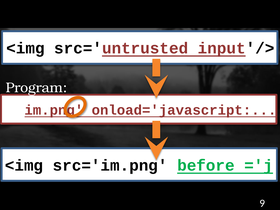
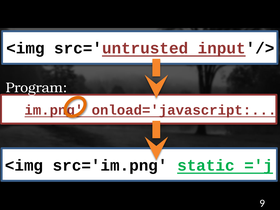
before: before -> static
